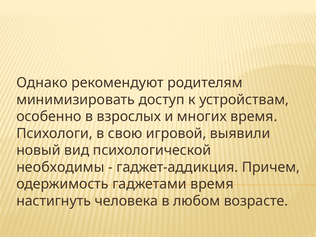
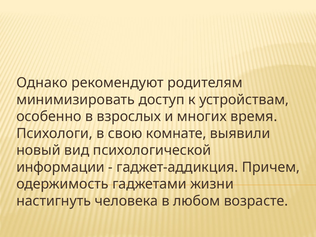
игровой: игровой -> комнате
необходимы: необходимы -> информации
гаджетами время: время -> жизни
